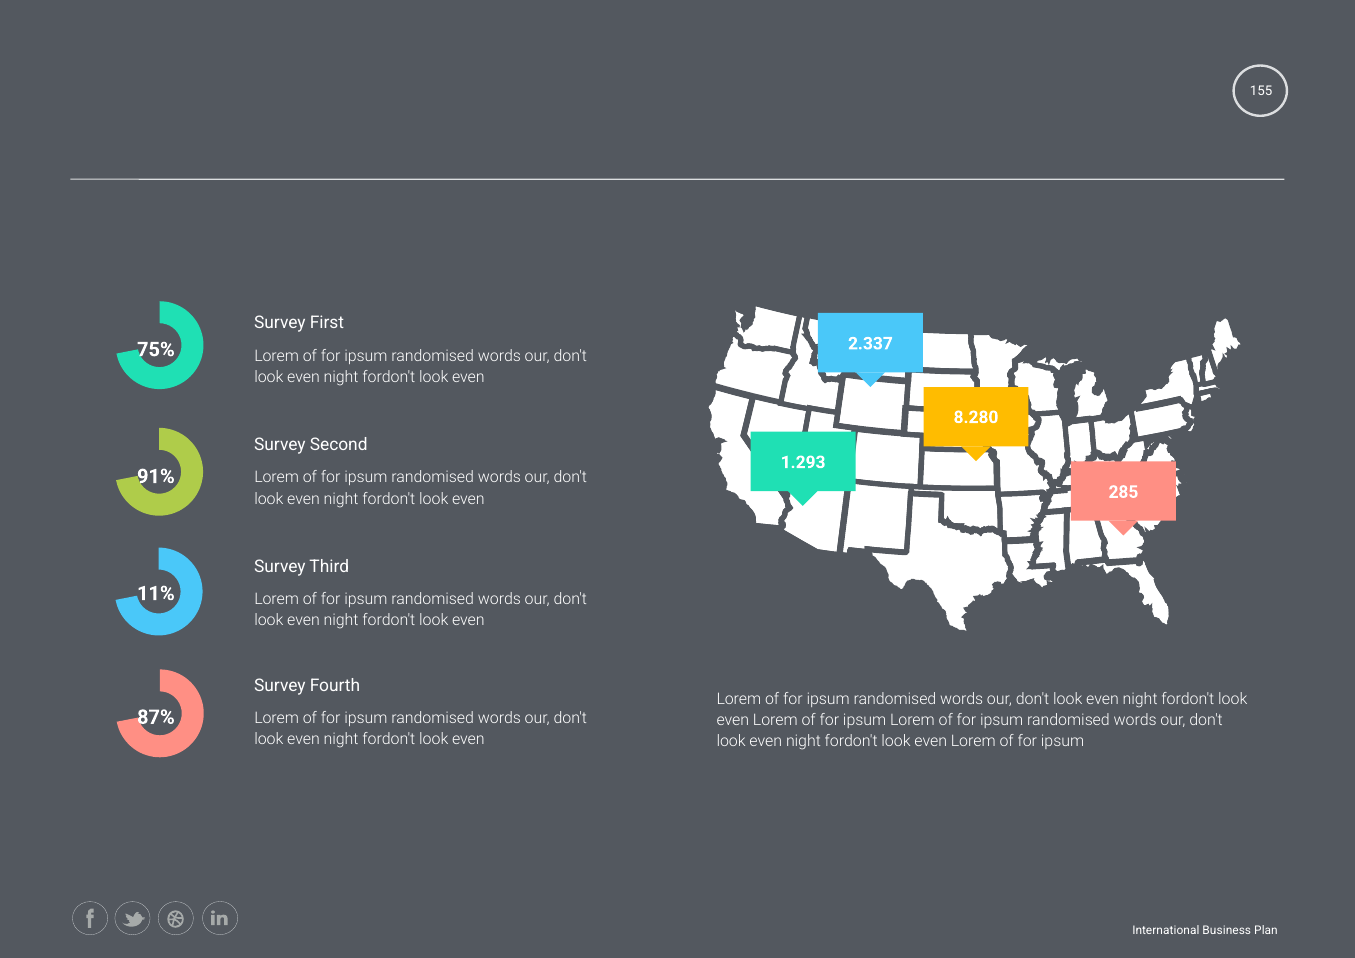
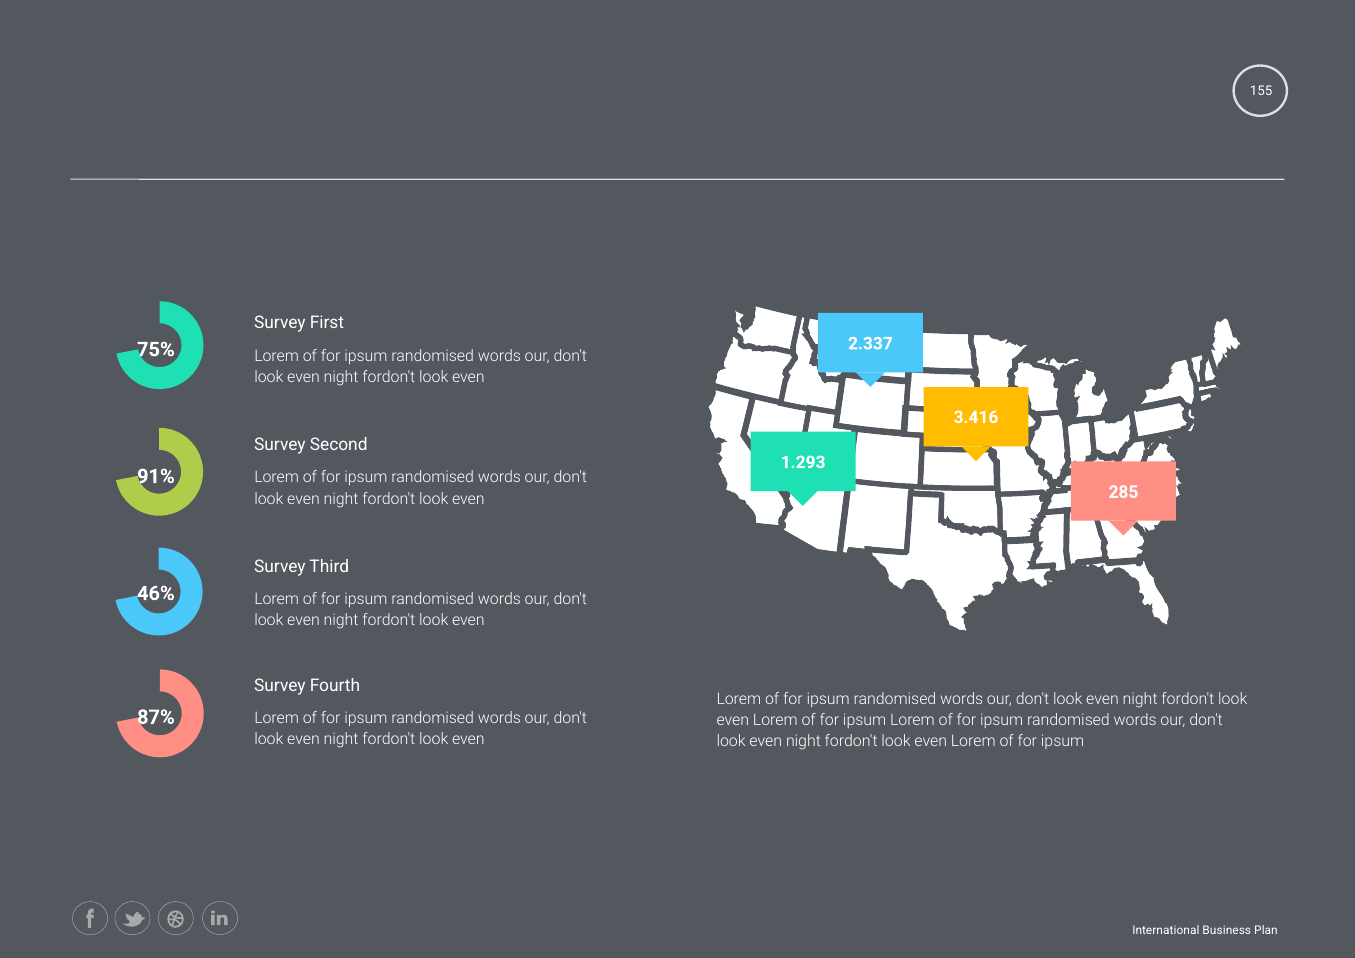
8.280: 8.280 -> 3.416
11%: 11% -> 46%
